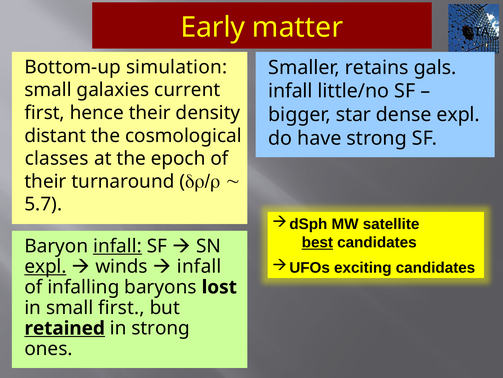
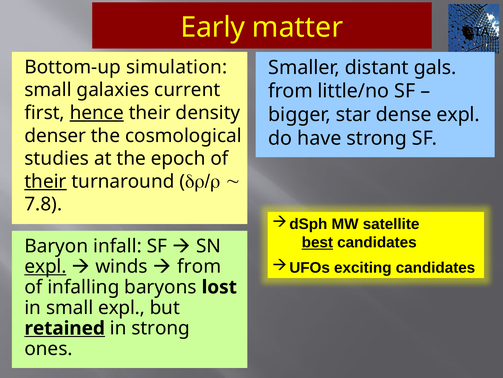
retains: retains -> distant
infall at (290, 91): infall -> from
hence underline: none -> present
distant: distant -> denser
classes: classes -> studies
their at (45, 181) underline: none -> present
5.7: 5.7 -> 7.8
infall at (118, 246) underline: present -> none
infall at (199, 266): infall -> from
small first: first -> expl
